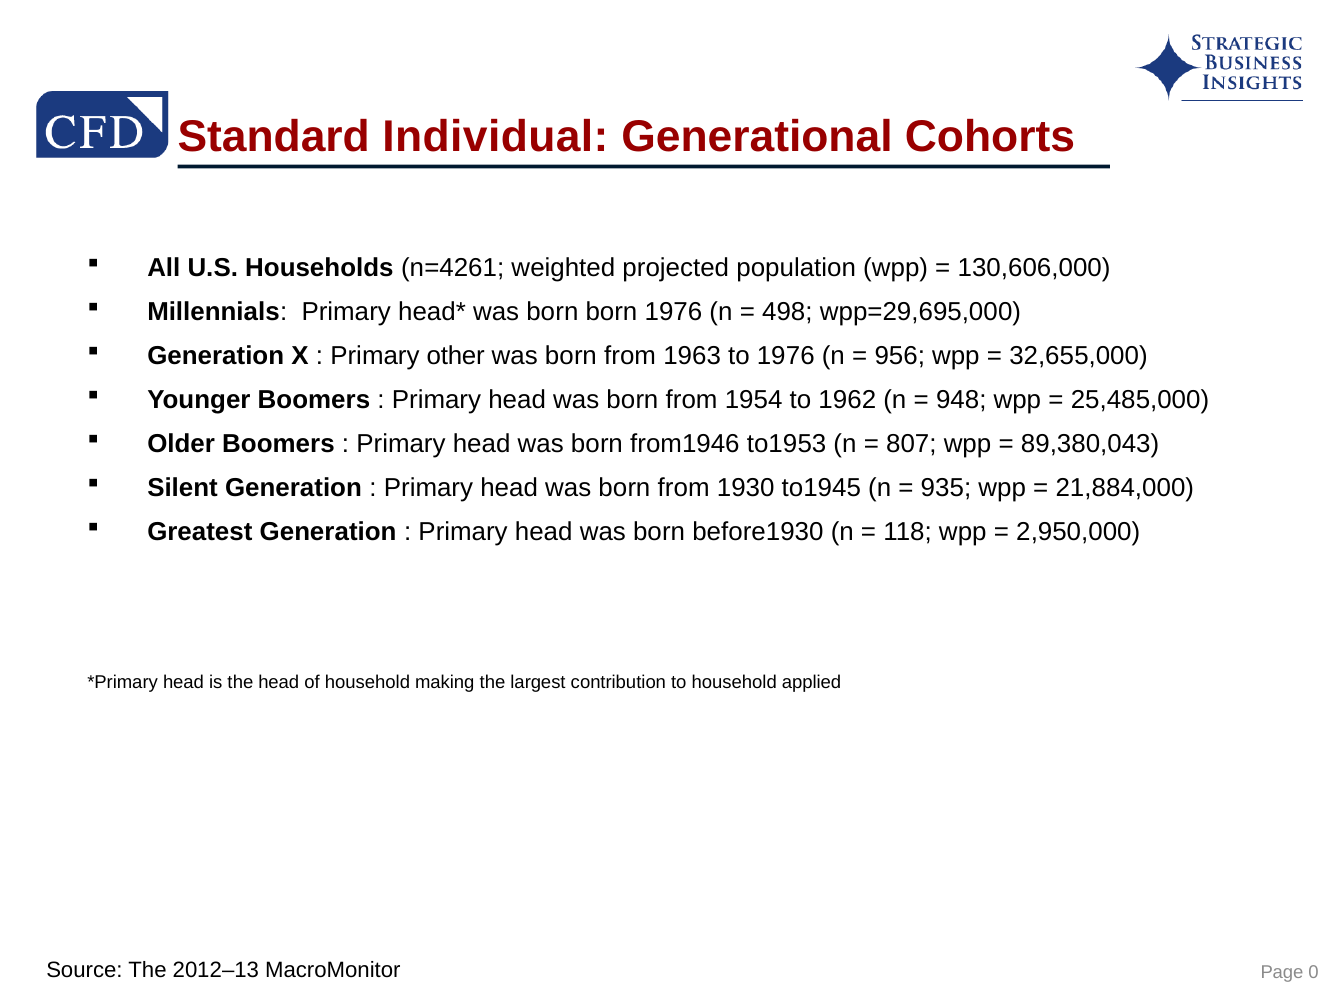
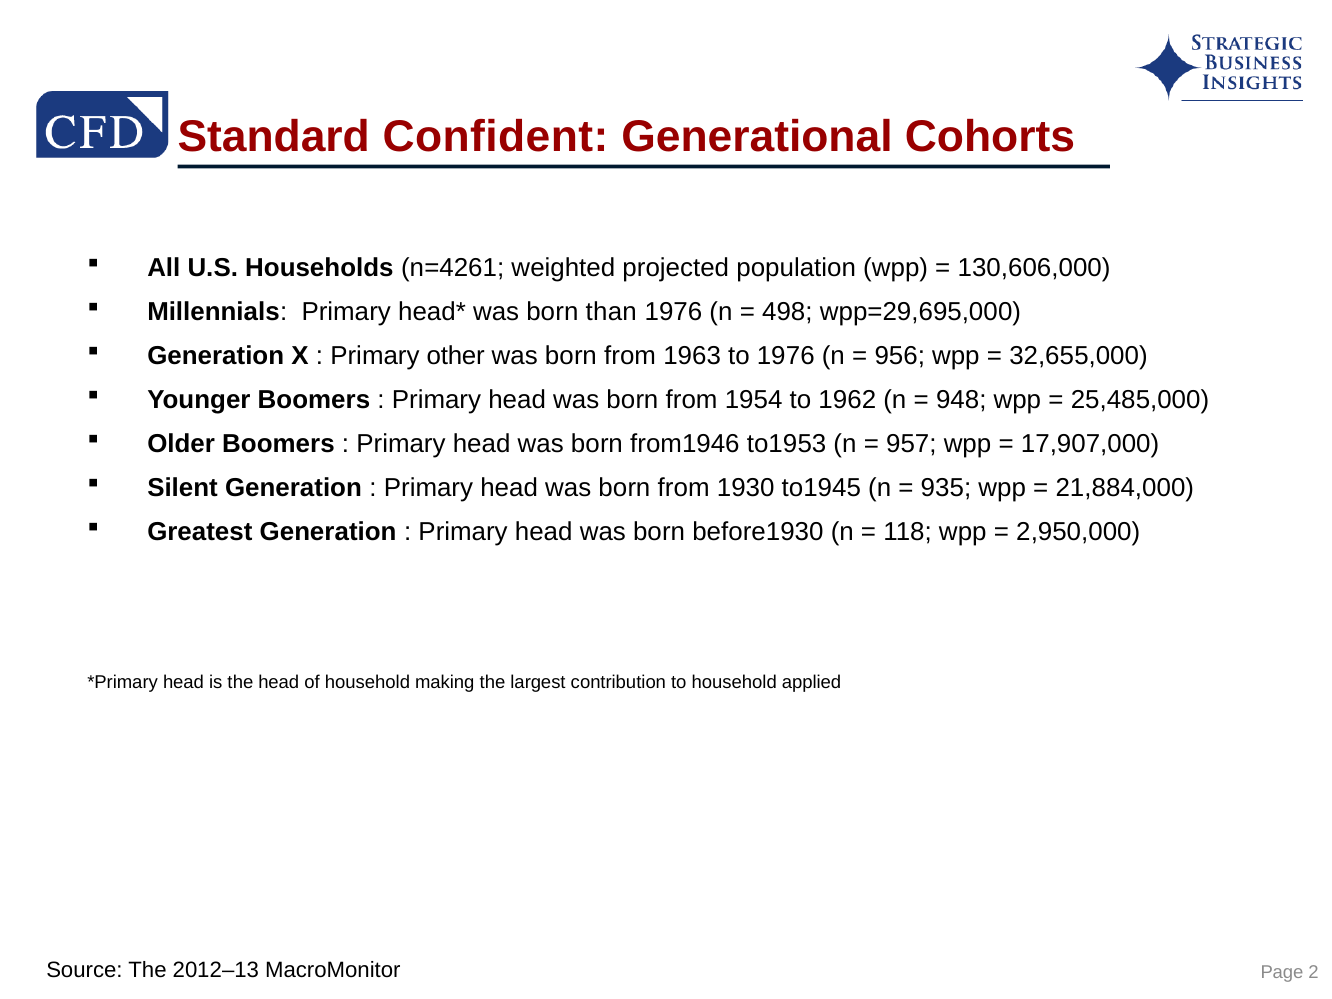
Individual: Individual -> Confident
born born: born -> than
807: 807 -> 957
89,380,043: 89,380,043 -> 17,907,000
0: 0 -> 2
